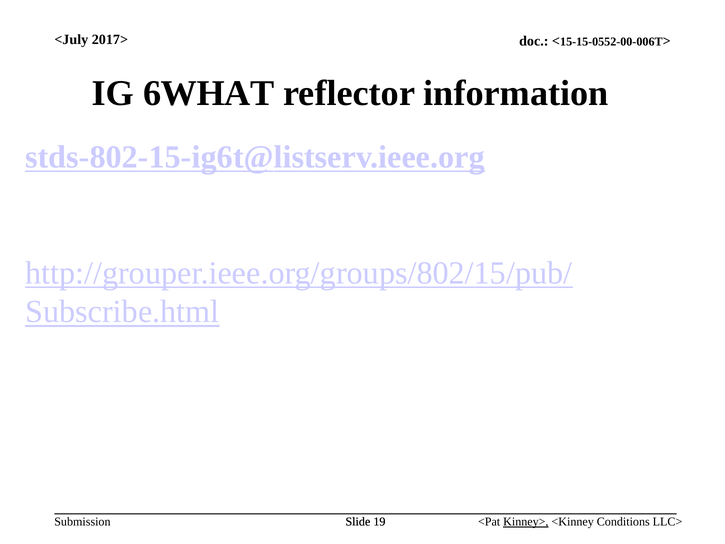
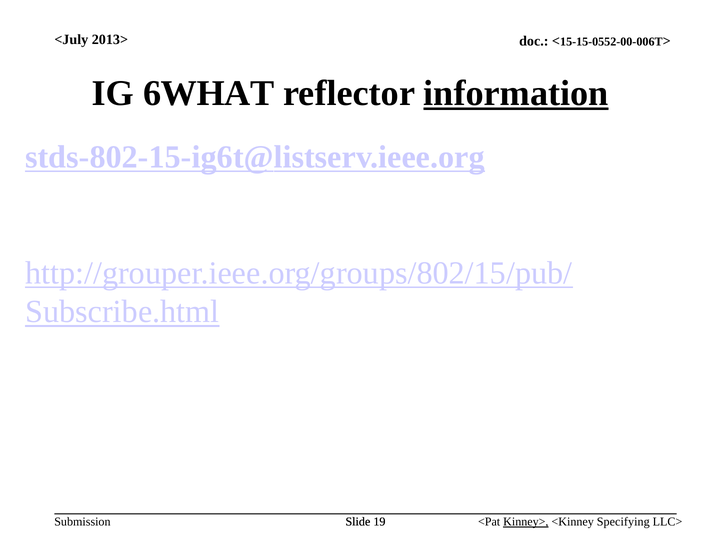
2017>: 2017> -> 2013>
information underline: none -> present
Conditions: Conditions -> Specifying
